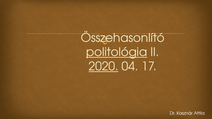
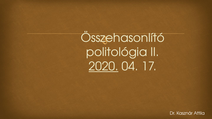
politológia underline: present -> none
